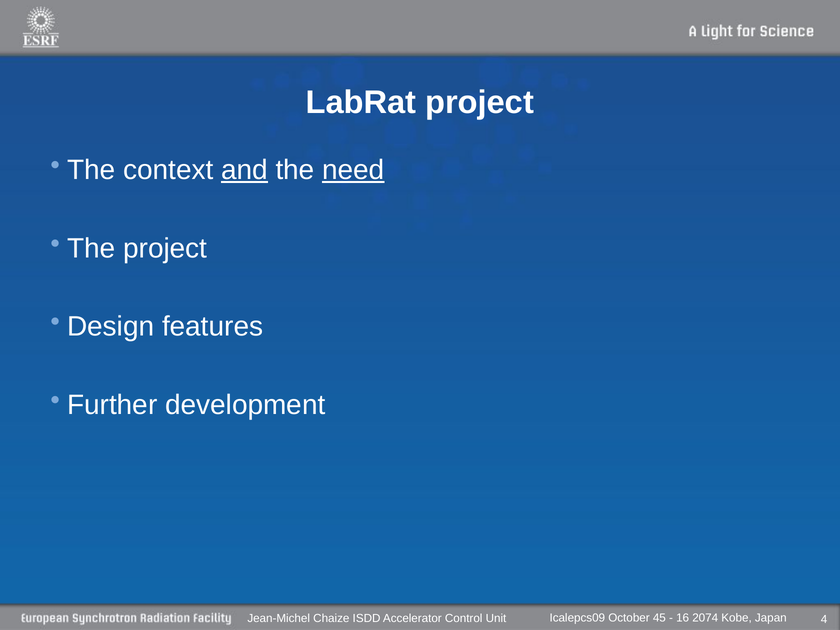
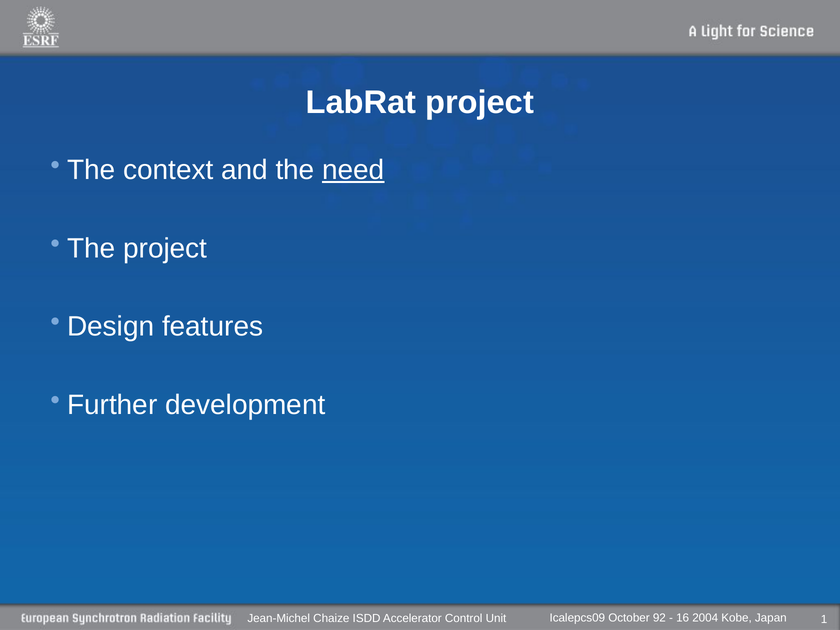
and underline: present -> none
45: 45 -> 92
2074: 2074 -> 2004
4: 4 -> 1
